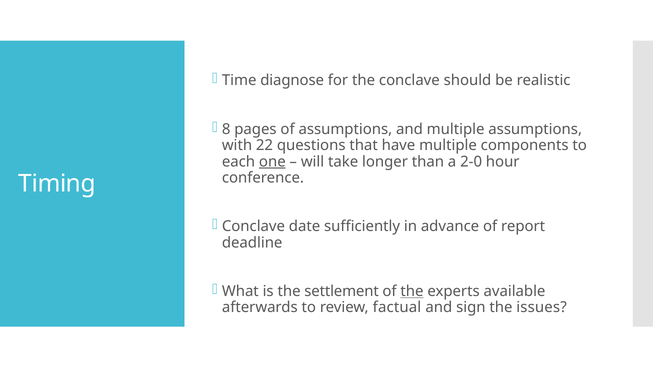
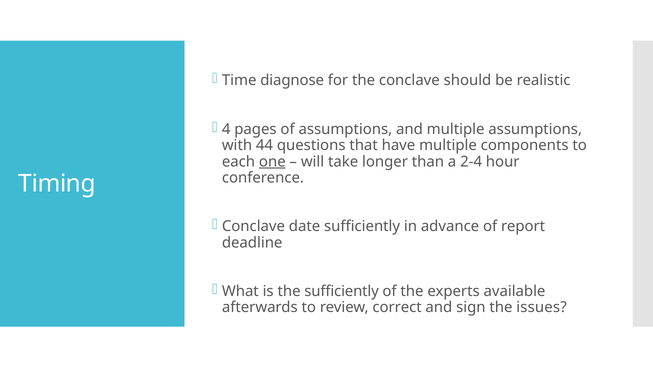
8: 8 -> 4
22: 22 -> 44
2-0: 2-0 -> 2-4
the settlement: settlement -> sufficiently
the at (412, 291) underline: present -> none
factual: factual -> correct
